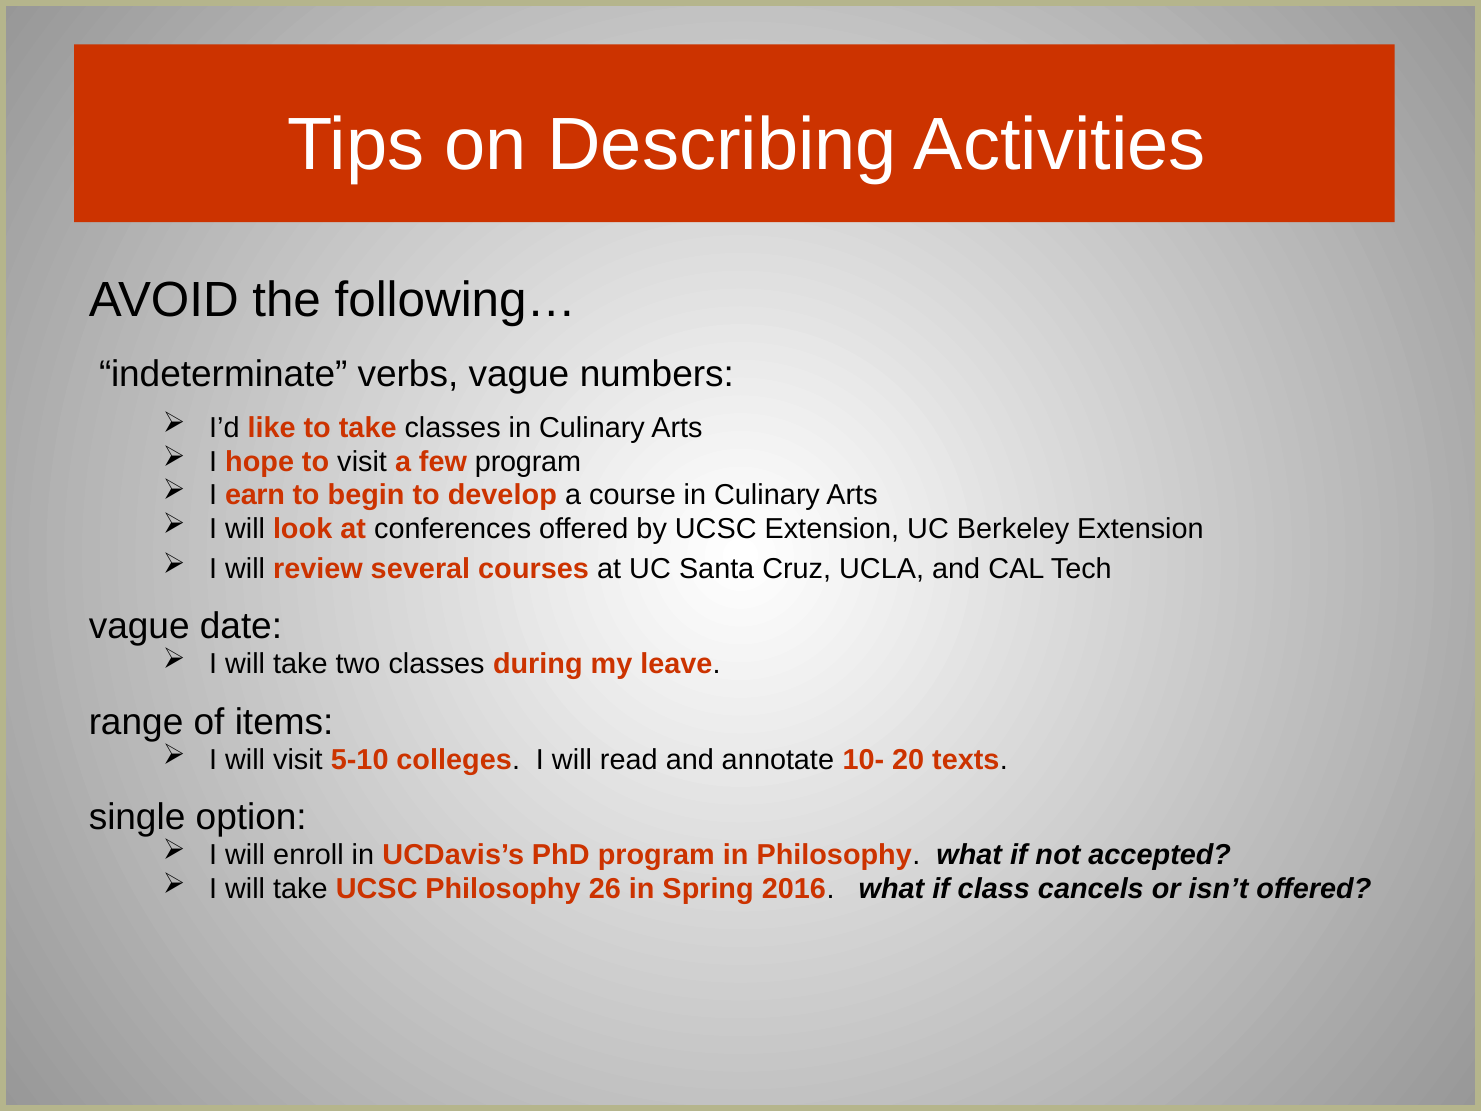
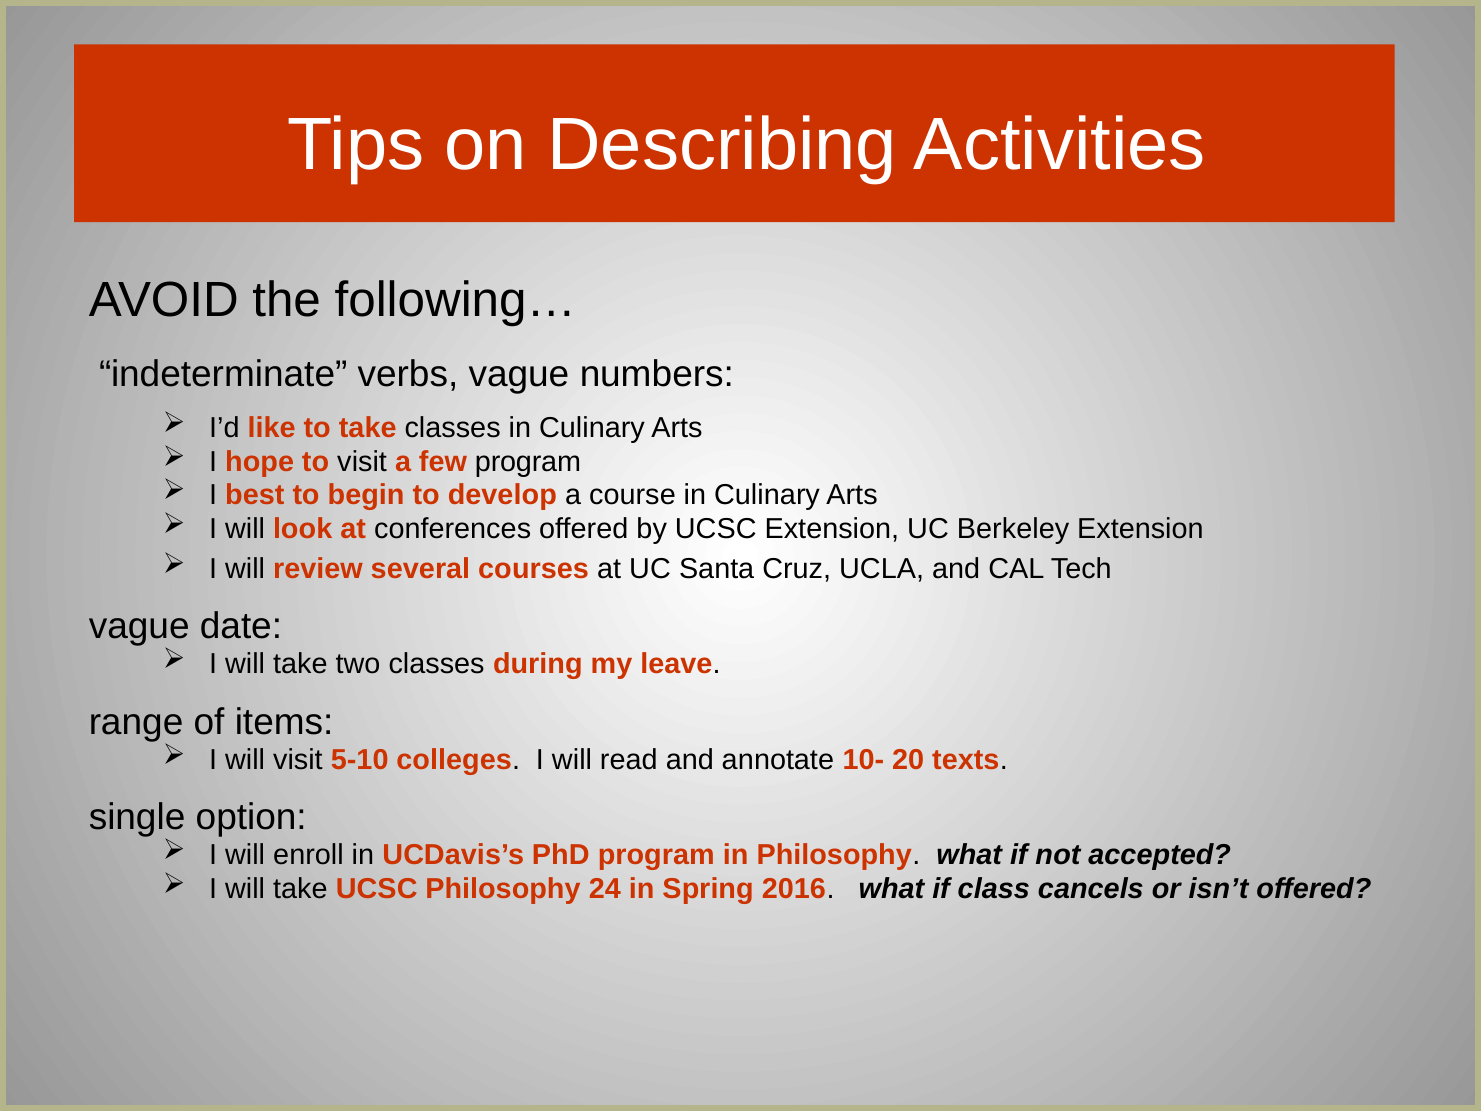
earn: earn -> best
26: 26 -> 24
